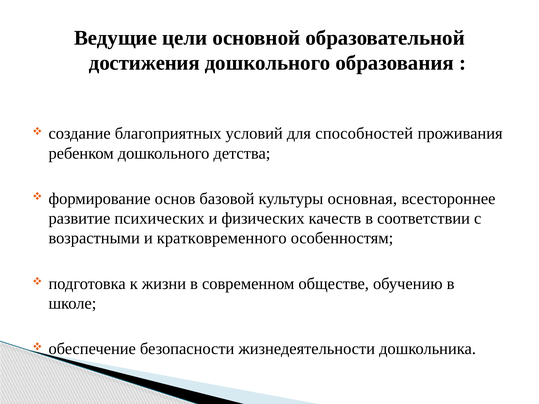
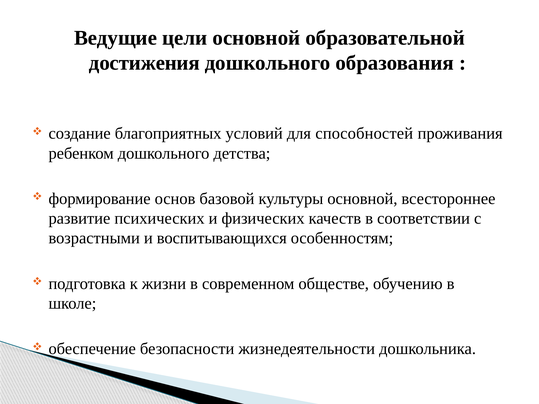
культуры основная: основная -> основной
кратковременного: кратковременного -> воспитывающихся
